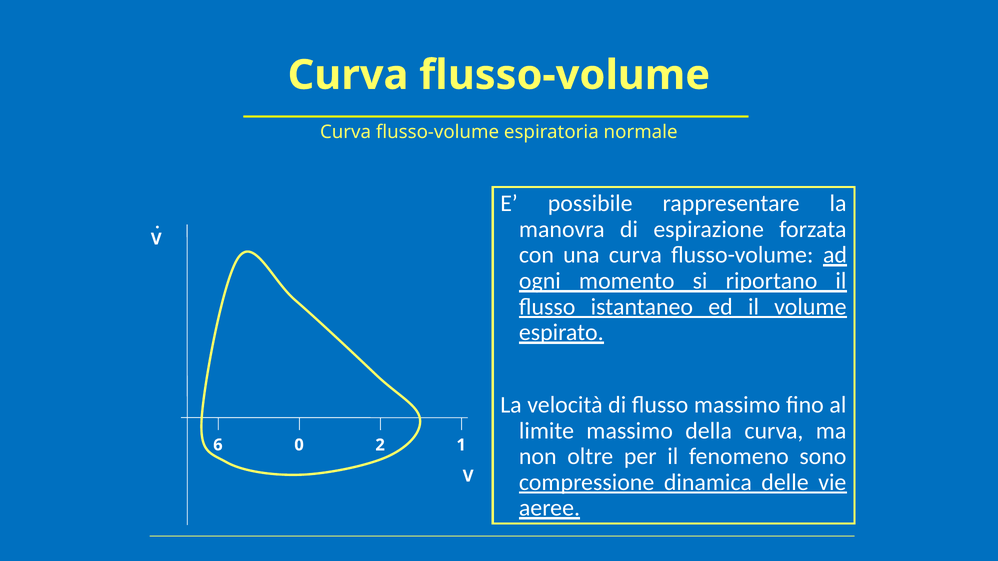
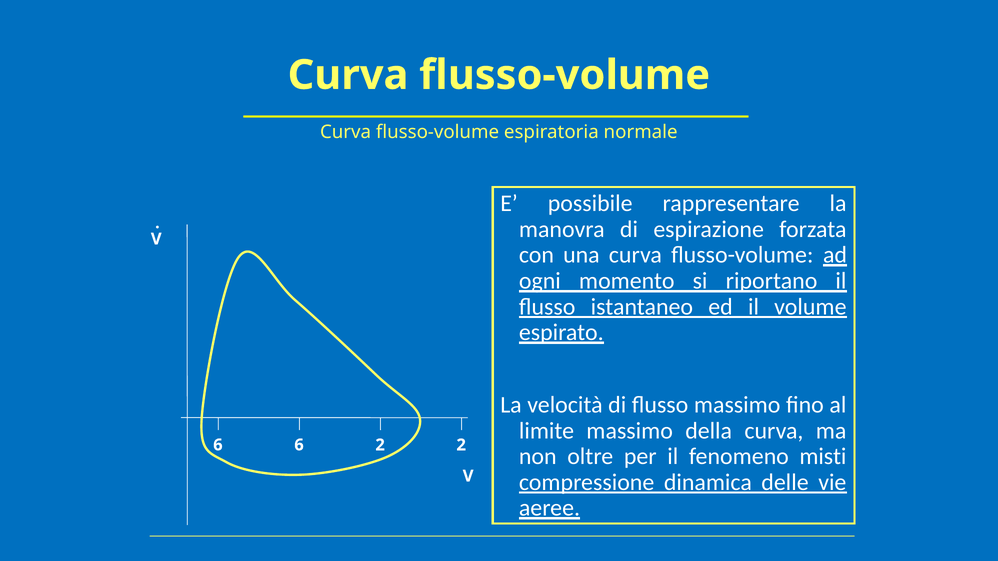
6 0: 0 -> 6
2 1: 1 -> 2
sono: sono -> misti
